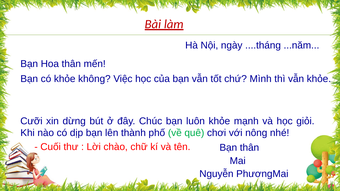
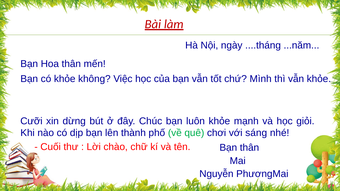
nông: nông -> sáng
